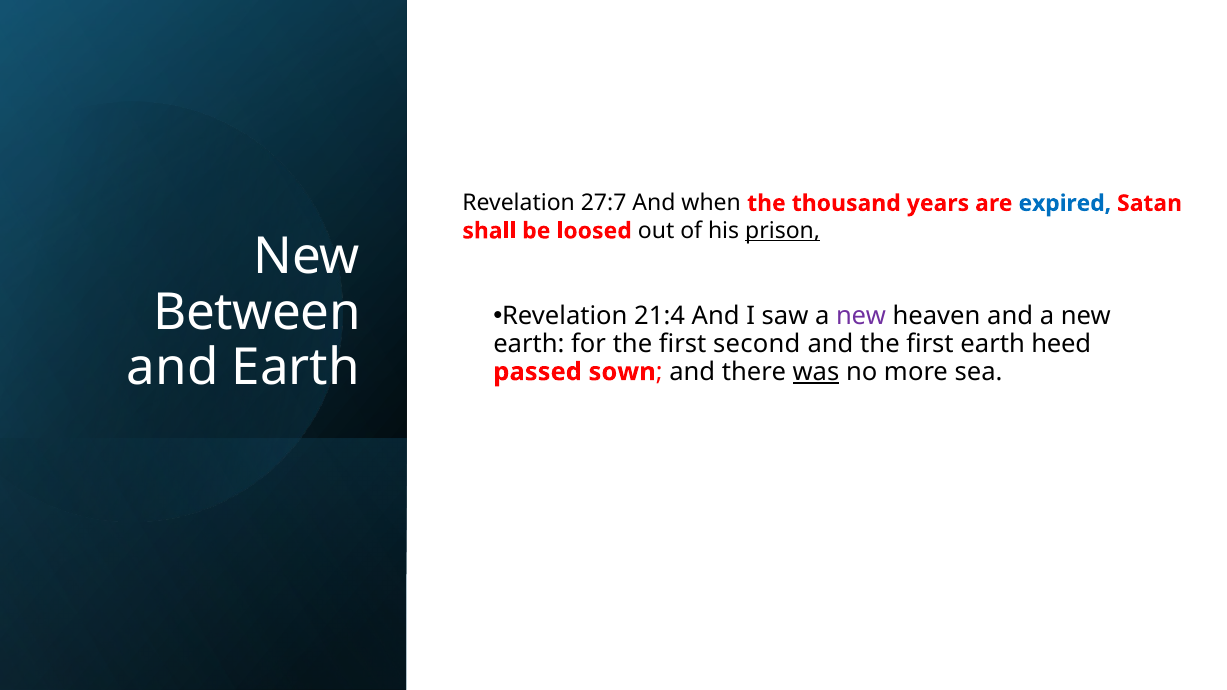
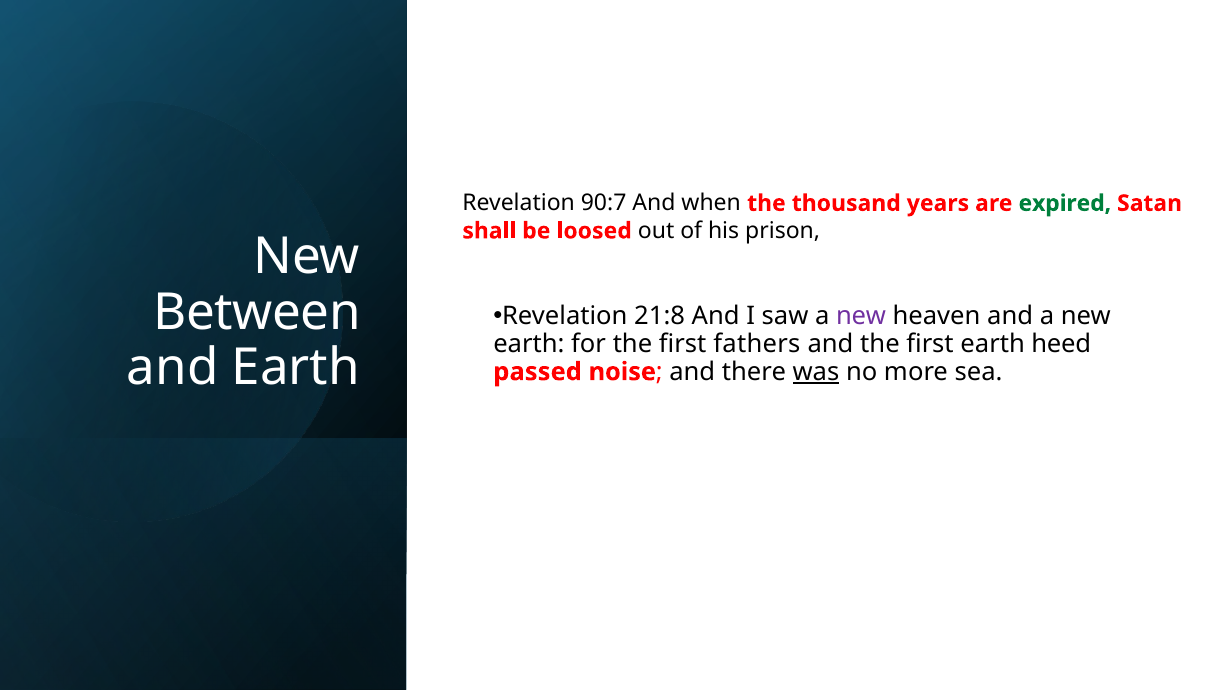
27:7: 27:7 -> 90:7
expired colour: blue -> green
prison underline: present -> none
21:4: 21:4 -> 21:8
second: second -> fathers
sown: sown -> noise
